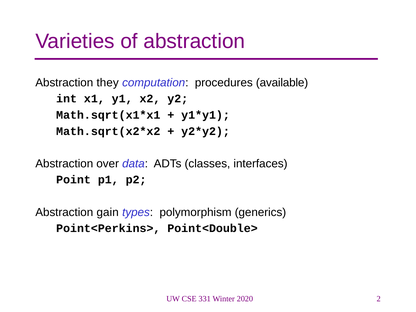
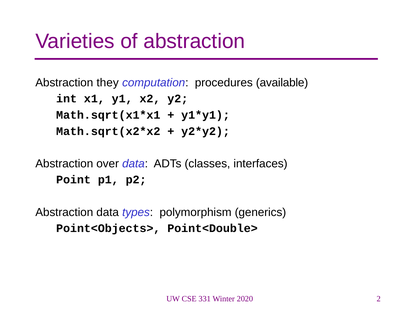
Abstraction gain: gain -> data
Point<Perkins>: Point<Perkins> -> Point<Objects>
